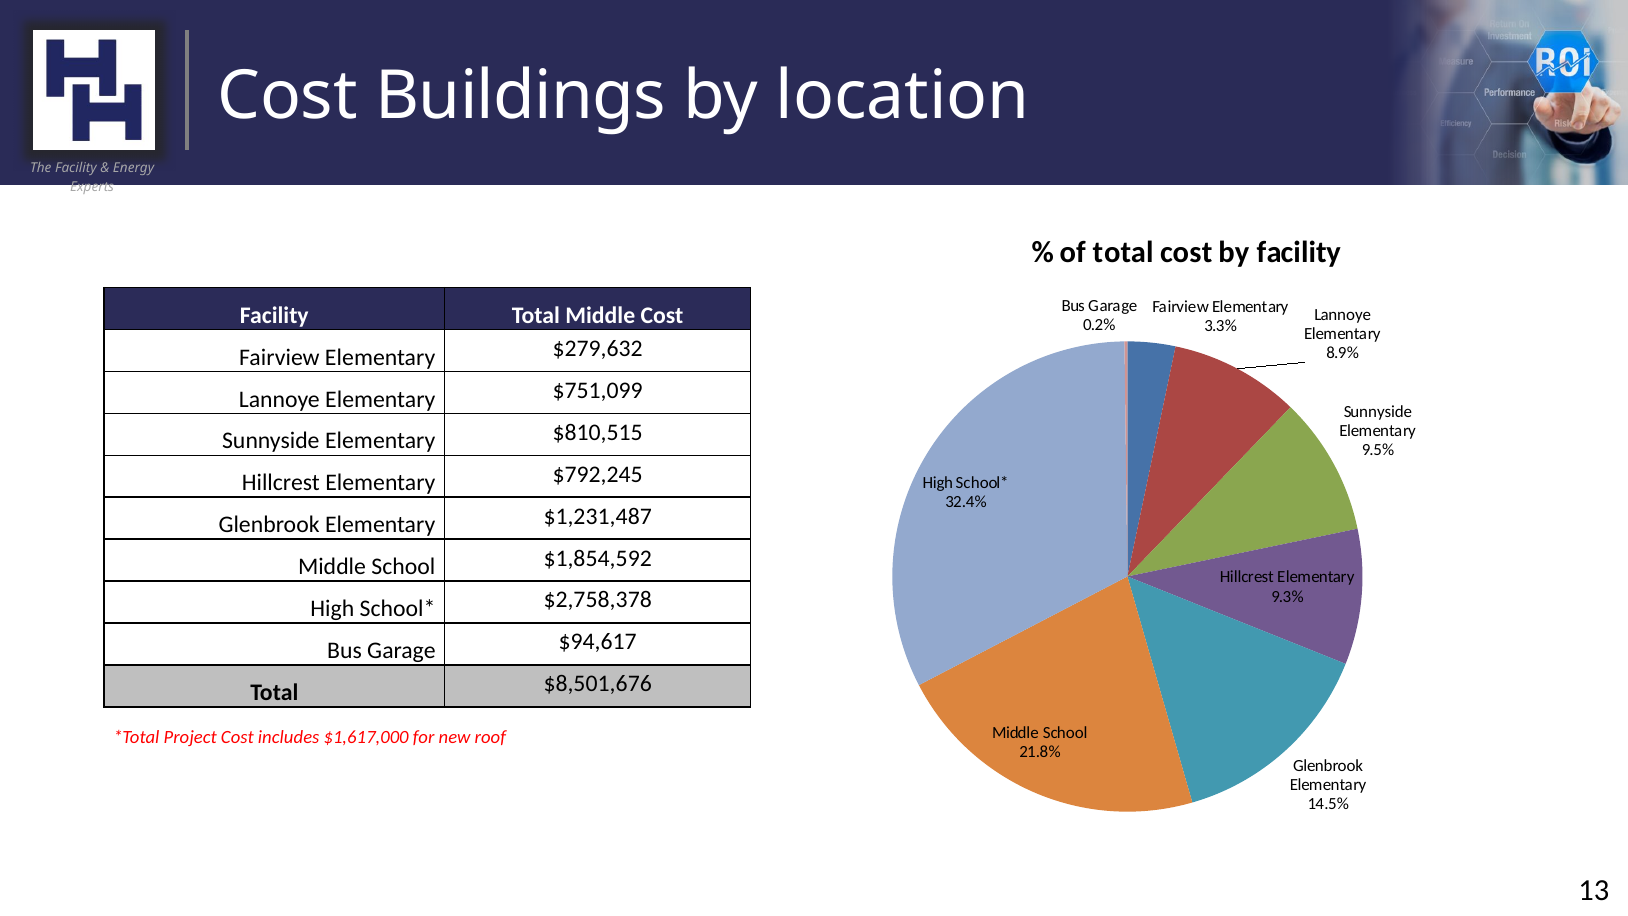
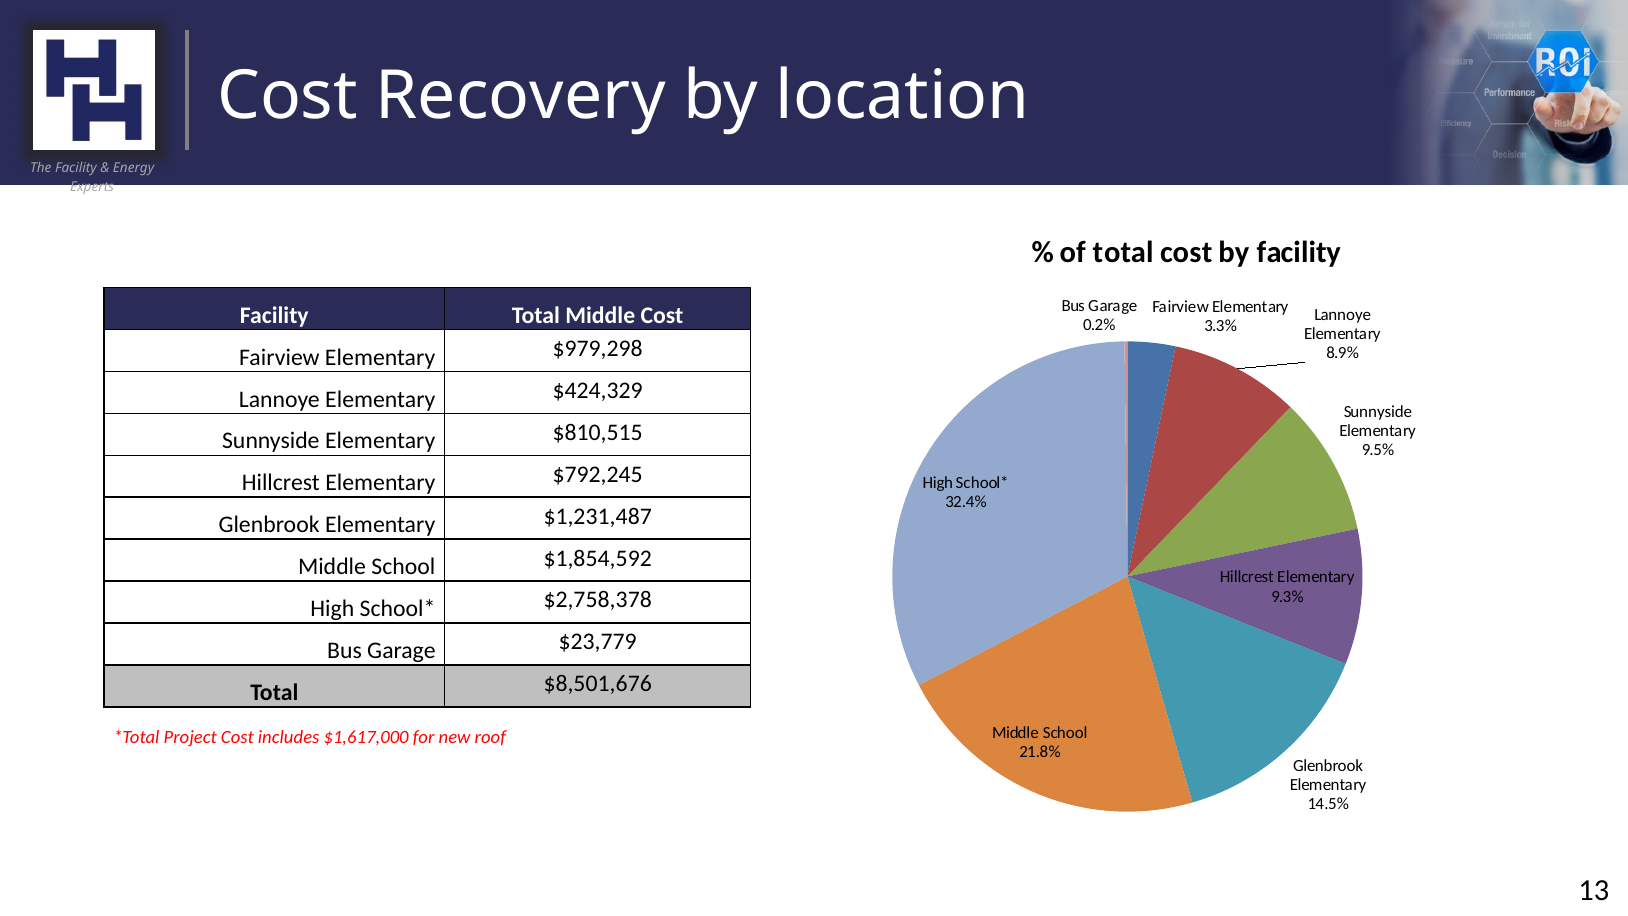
Buildings: Buildings -> Recovery
$279,632: $279,632 -> $979,298
$751,099: $751,099 -> $424,329
$94,617: $94,617 -> $23,779
